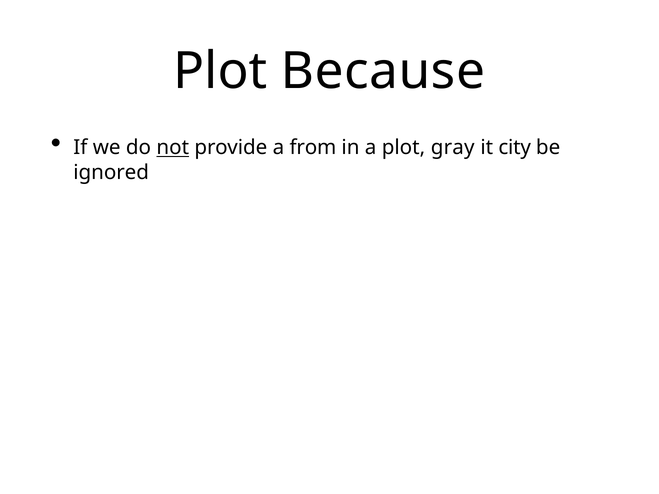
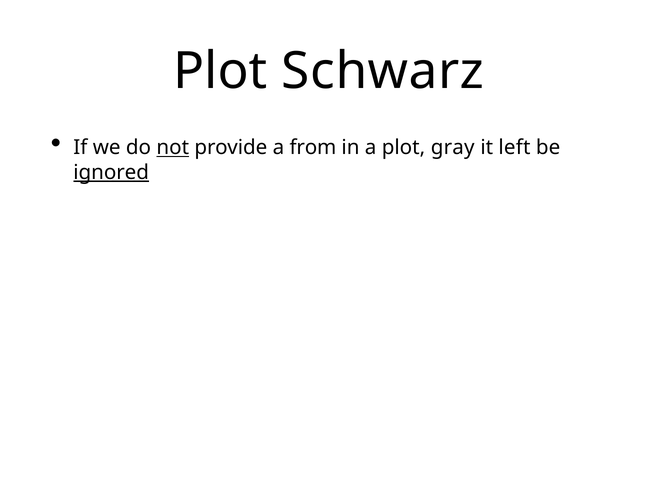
Because: Because -> Schwarz
city: city -> left
ignored underline: none -> present
